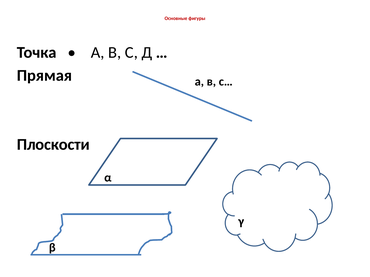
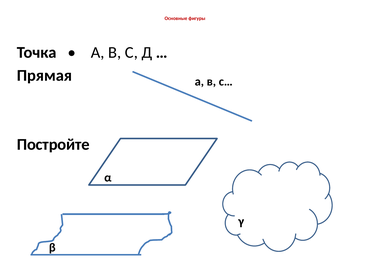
Плоскости: Плоскости -> Постройте
